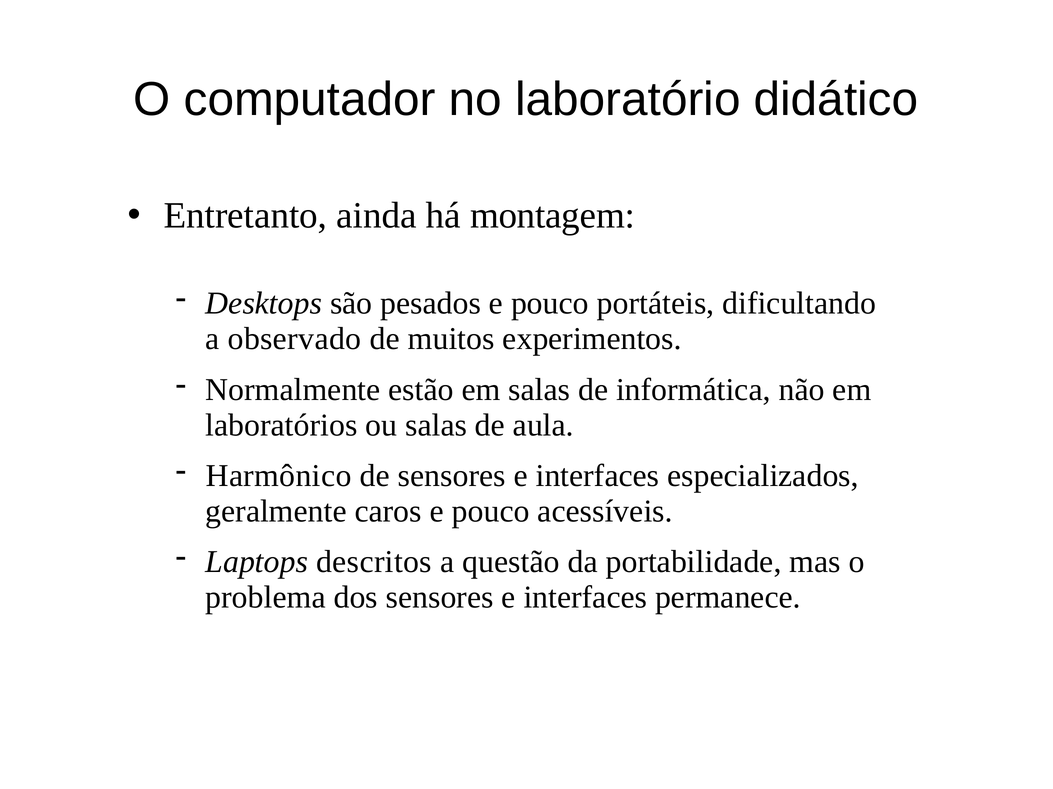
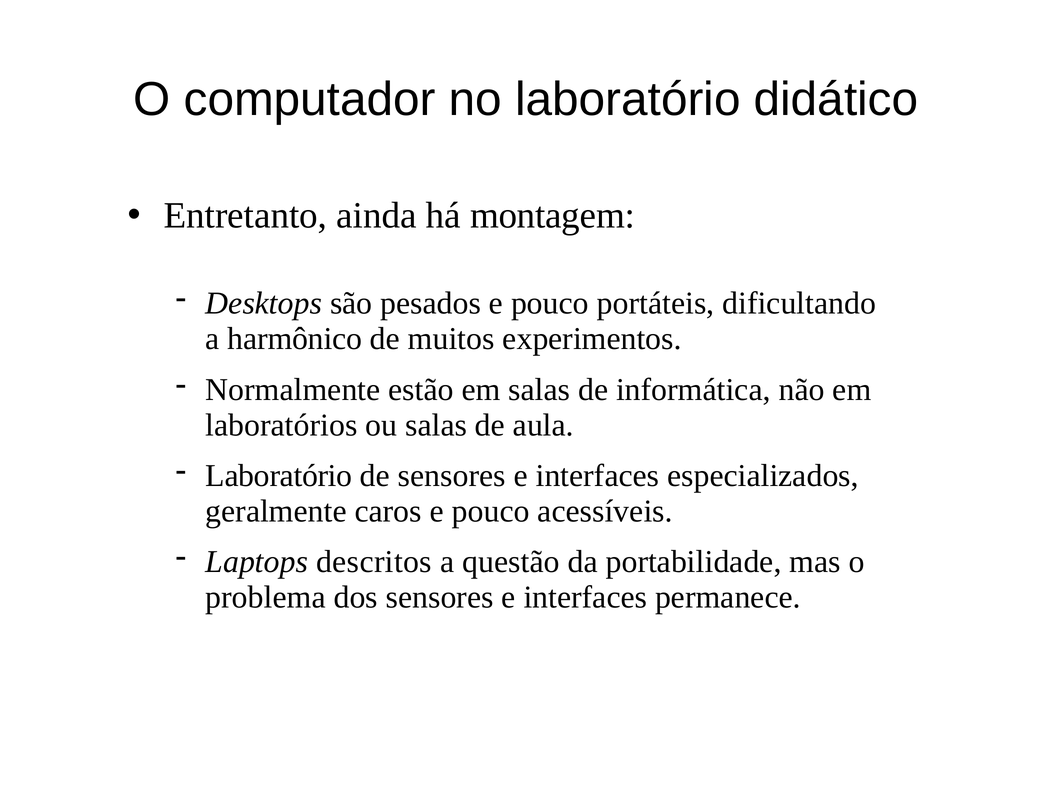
observado: observado -> harmônico
Harmônico at (279, 476): Harmônico -> Laboratório
